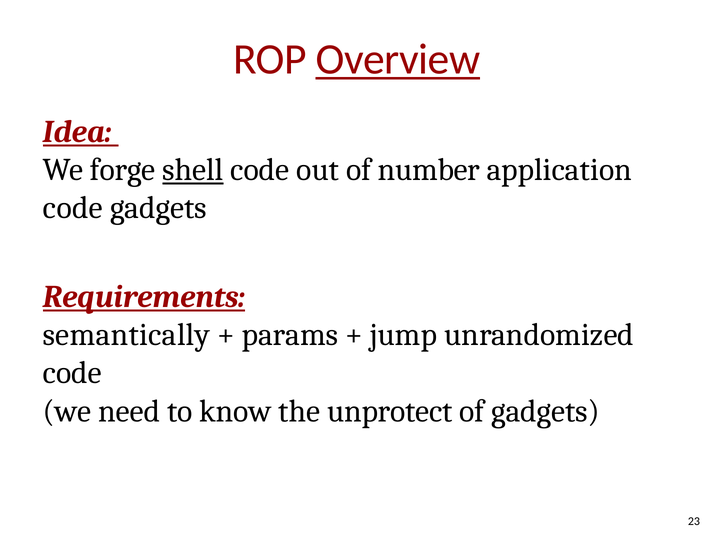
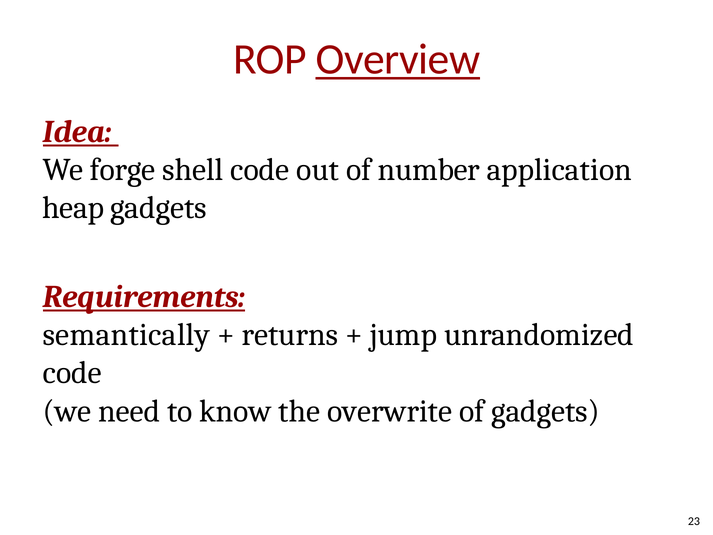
shell underline: present -> none
code at (73, 208): code -> heap
params: params -> returns
unprotect: unprotect -> overwrite
